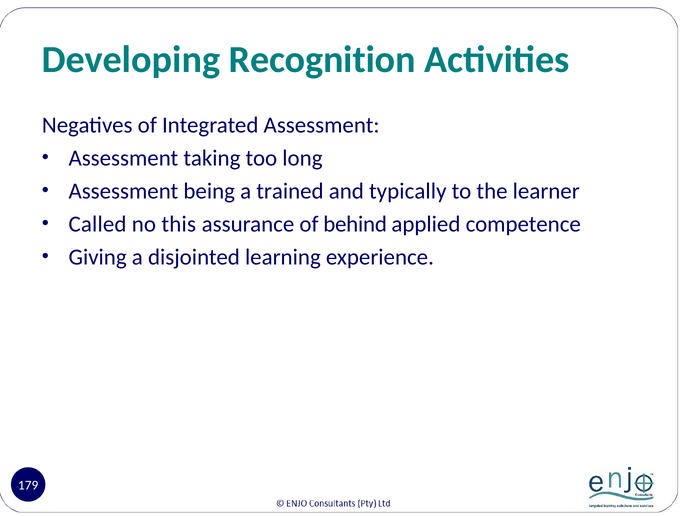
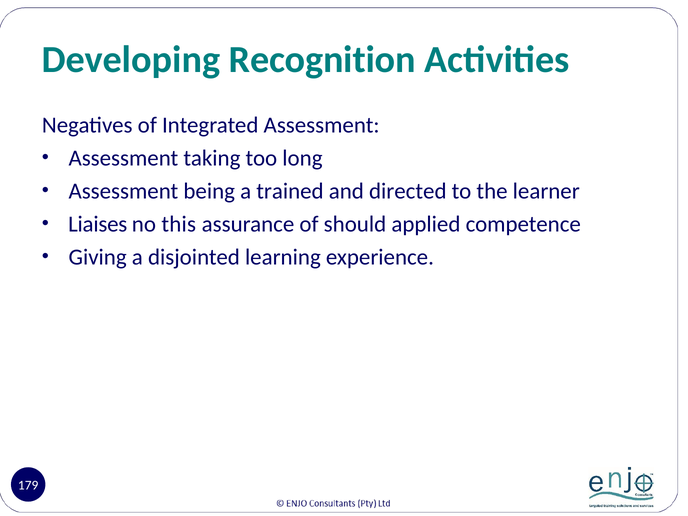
typically: typically -> directed
Called: Called -> Liaises
behind: behind -> should
